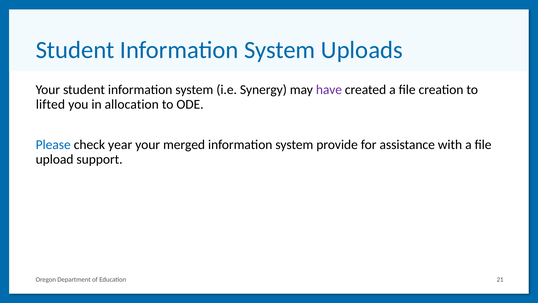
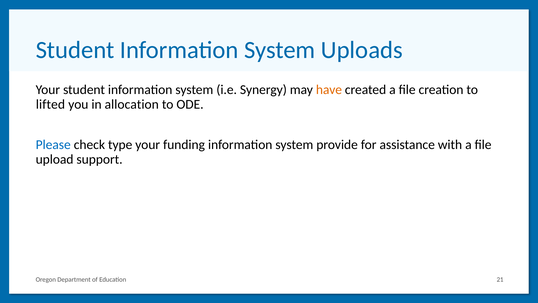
have colour: purple -> orange
year: year -> type
merged: merged -> funding
